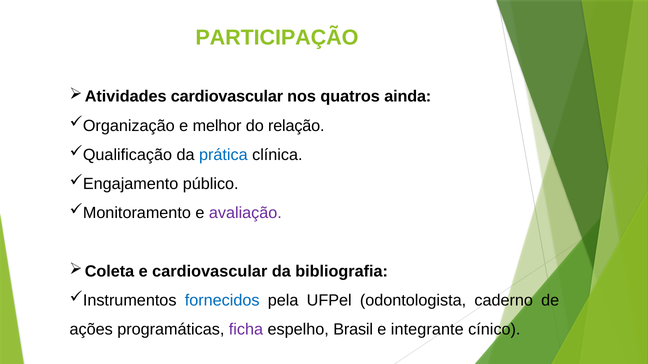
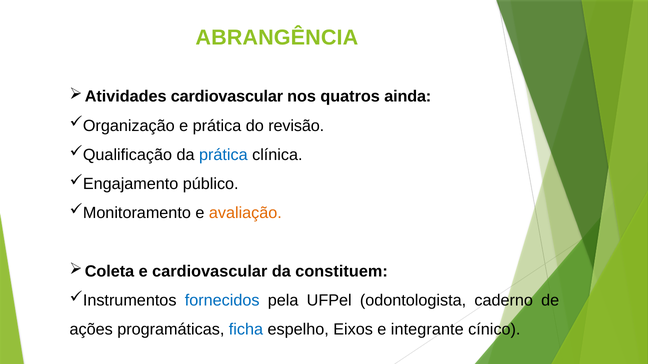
PARTICIPAÇÃO: PARTICIPAÇÃO -> ABRANGÊNCIA
e melhor: melhor -> prática
relação: relação -> revisão
avaliação colour: purple -> orange
bibliografia: bibliografia -> constituem
ficha colour: purple -> blue
Brasil: Brasil -> Eixos
